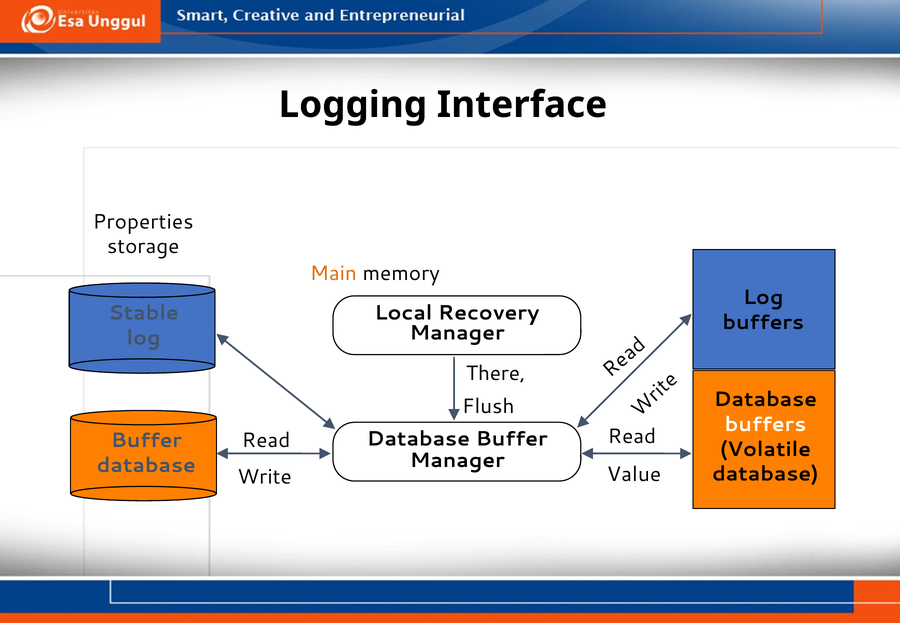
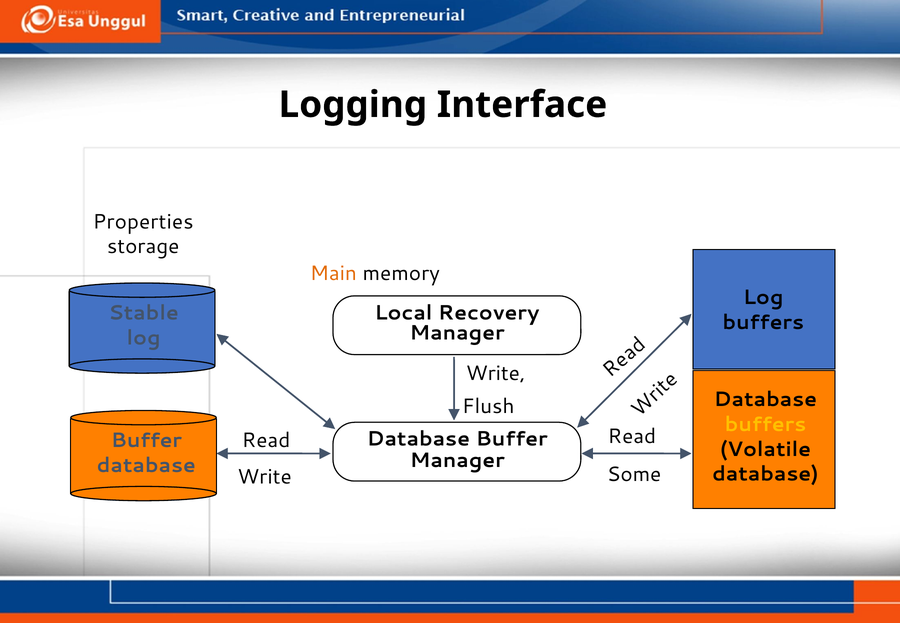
There at (496, 374): There -> Write
buffers at (765, 424) colour: white -> yellow
Value: Value -> Some
